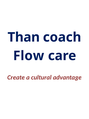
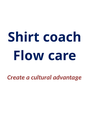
Than: Than -> Shirt
